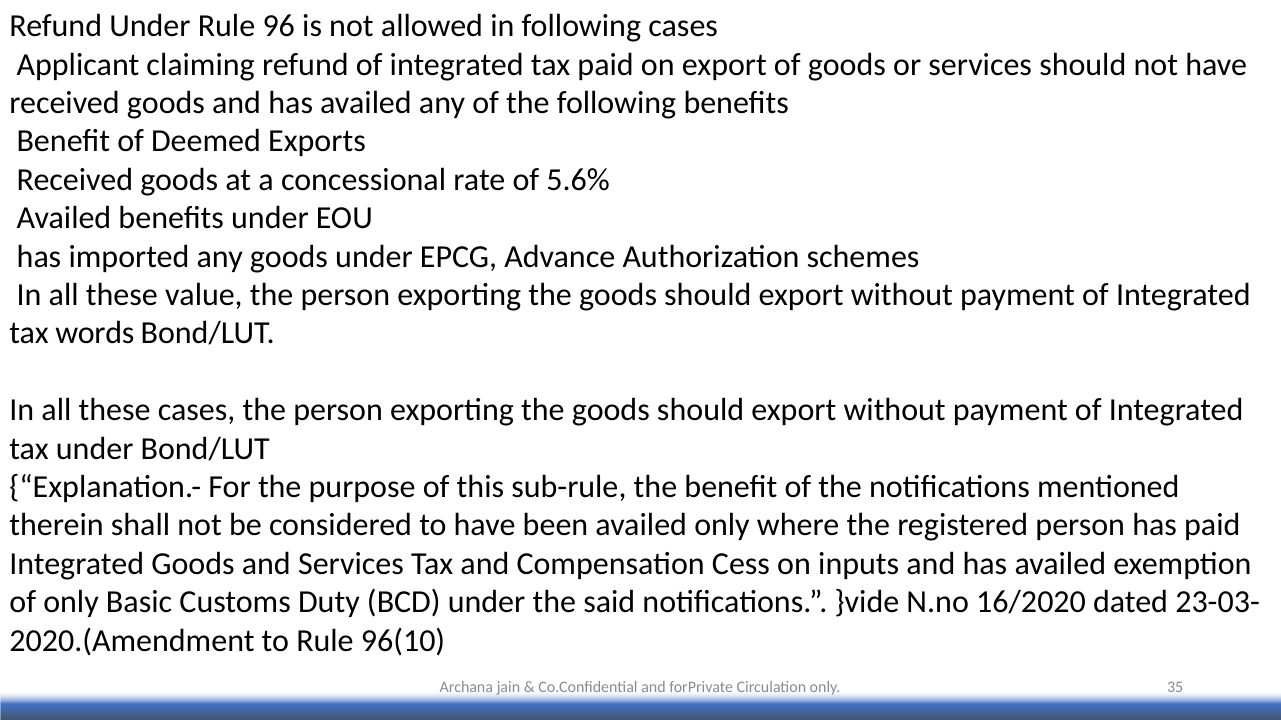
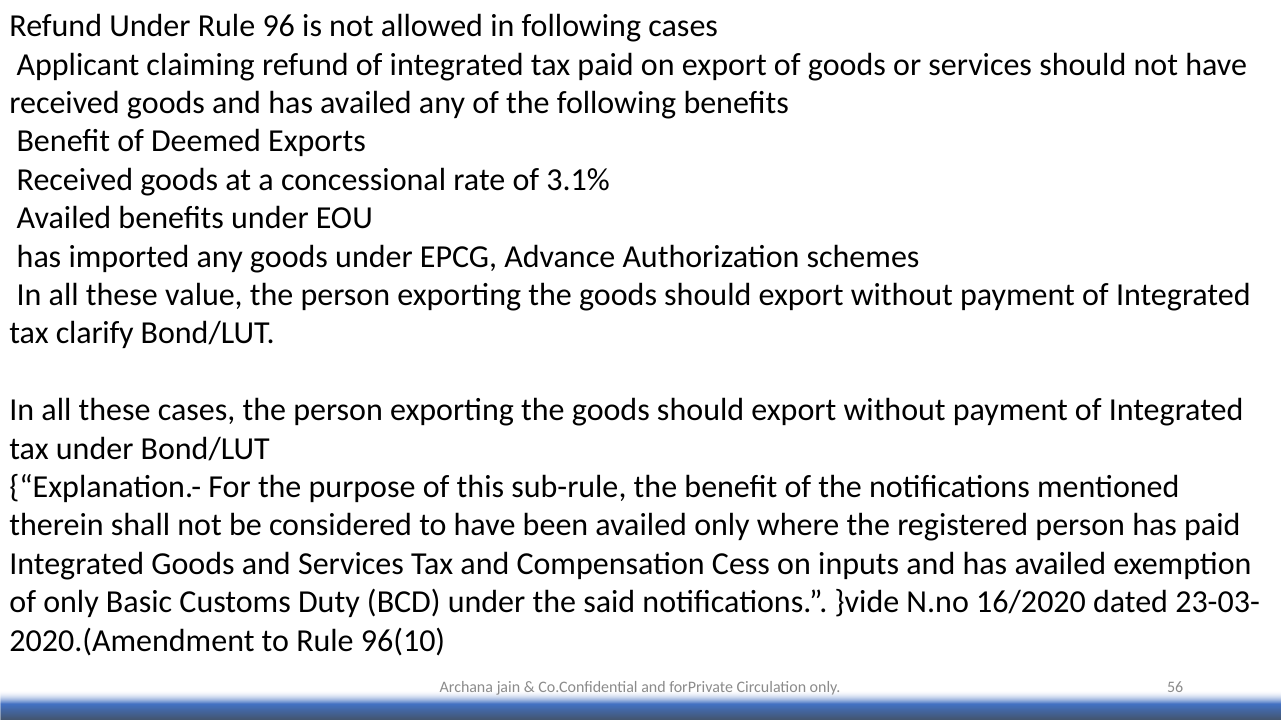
5.6%: 5.6% -> 3.1%
words: words -> clarify
35: 35 -> 56
